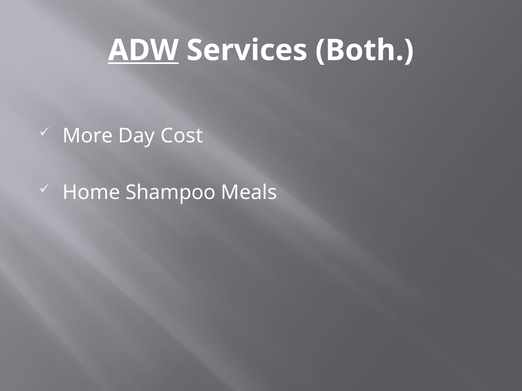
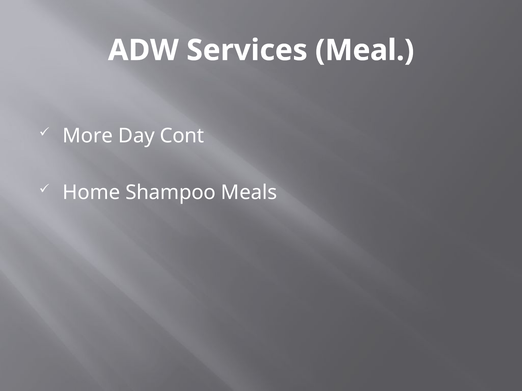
ADW underline: present -> none
Both: Both -> Meal
Cost: Cost -> Cont
